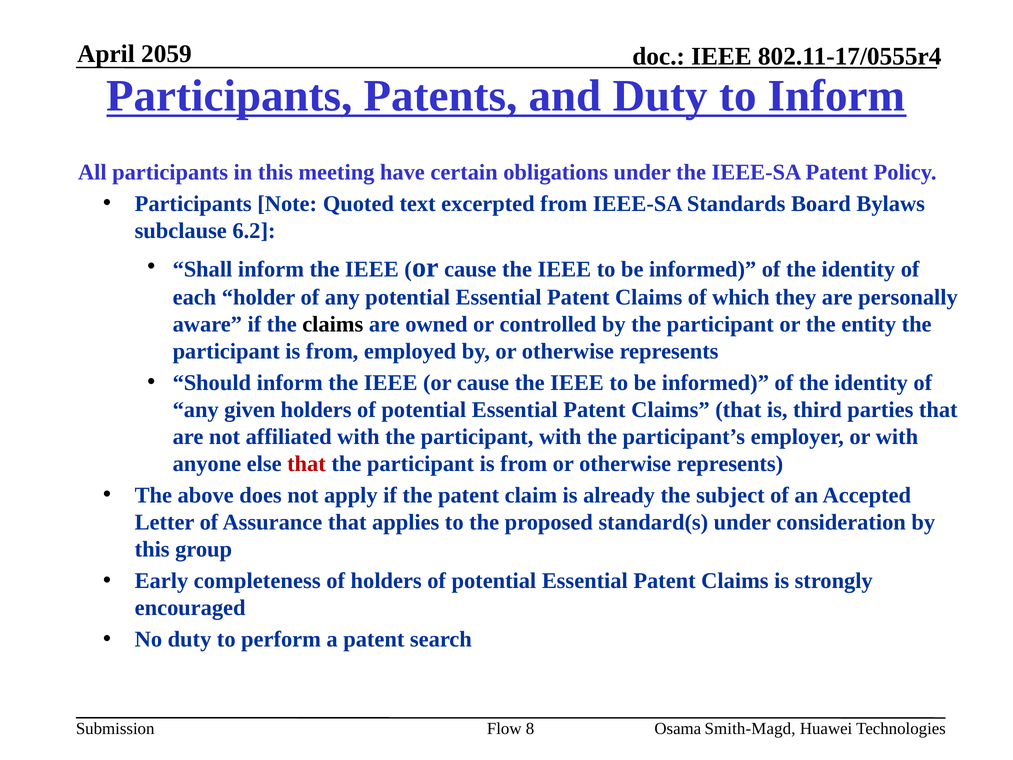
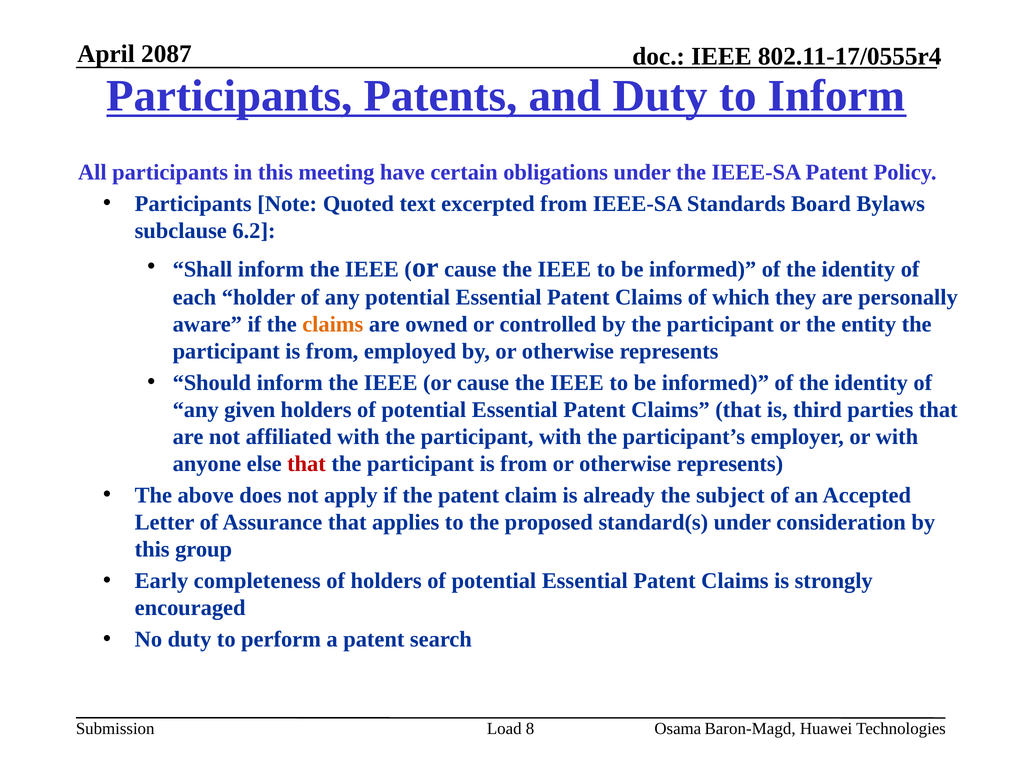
2059: 2059 -> 2087
claims at (333, 324) colour: black -> orange
Flow: Flow -> Load
Smith-Magd: Smith-Magd -> Baron-Magd
